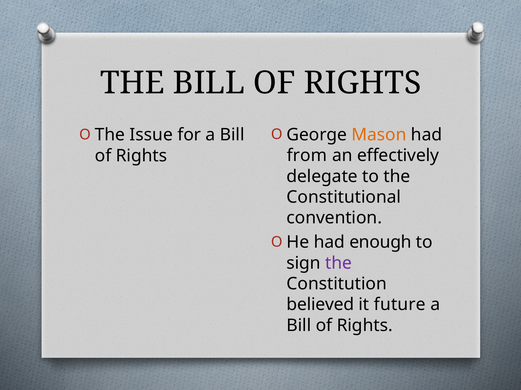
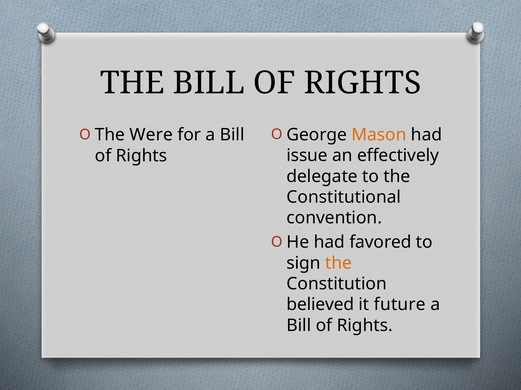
Issue: Issue -> Were
from: from -> issue
enough: enough -> favored
the at (339, 264) colour: purple -> orange
